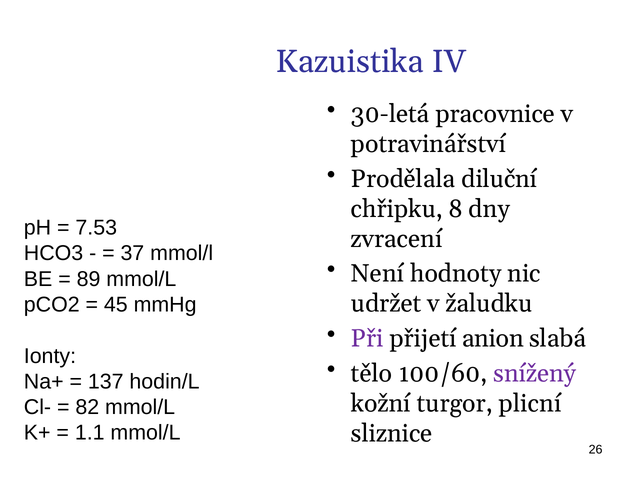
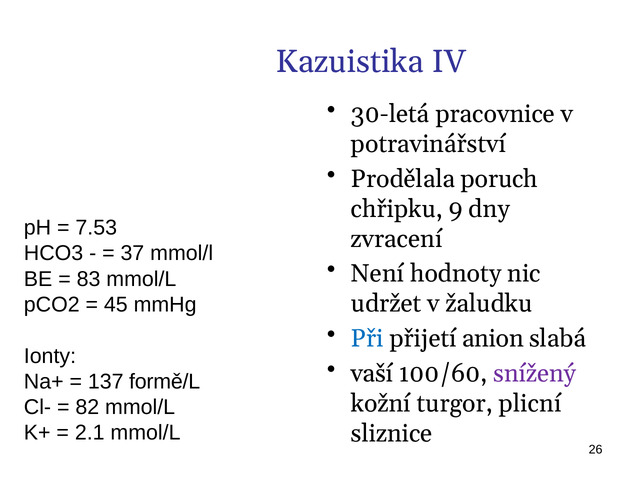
diluční: diluční -> poruch
8: 8 -> 9
89: 89 -> 83
Při colour: purple -> blue
tělo: tělo -> vaší
hodin/L: hodin/L -> formě/L
1.1: 1.1 -> 2.1
